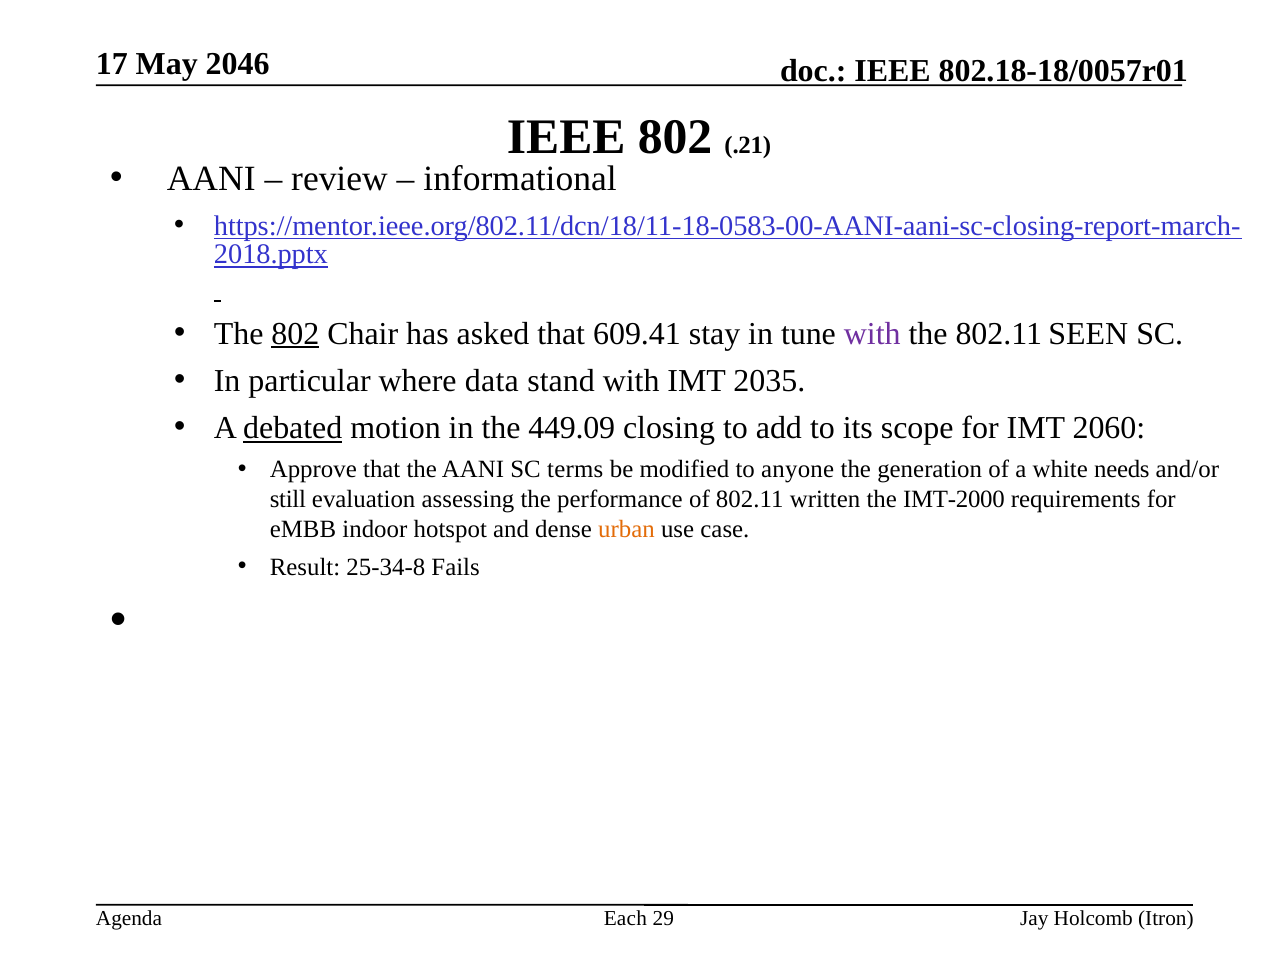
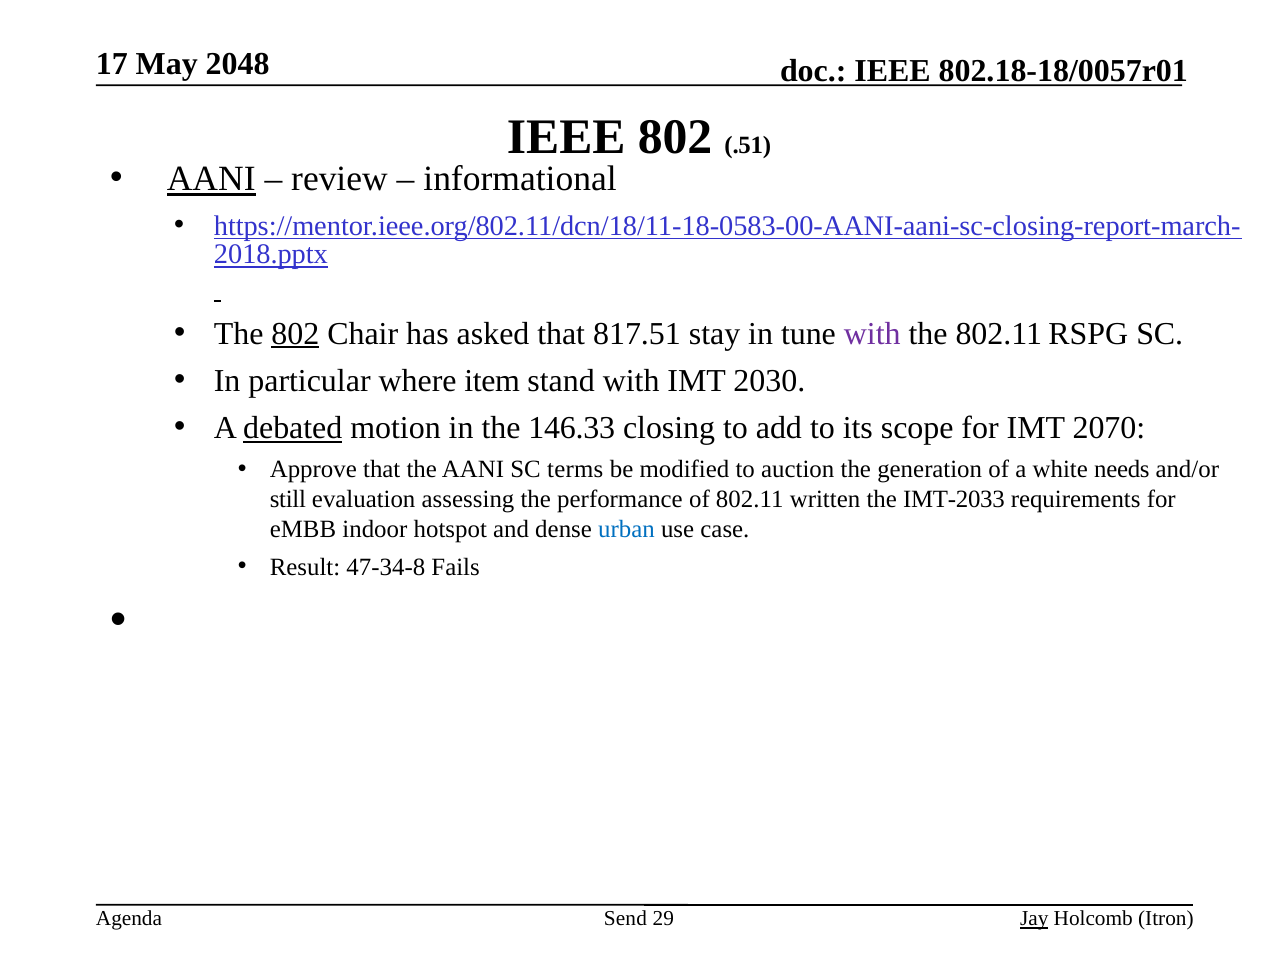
2046: 2046 -> 2048
.21: .21 -> .51
AANI at (211, 179) underline: none -> present
609.41: 609.41 -> 817.51
SEEN: SEEN -> RSPG
data: data -> item
2035: 2035 -> 2030
449.09: 449.09 -> 146.33
2060: 2060 -> 2070
anyone: anyone -> auction
IMT-2000: IMT-2000 -> IMT-2033
urban colour: orange -> blue
25-34-8: 25-34-8 -> 47-34-8
Each: Each -> Send
Jay underline: none -> present
